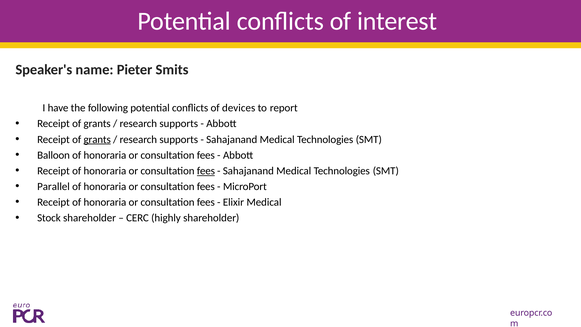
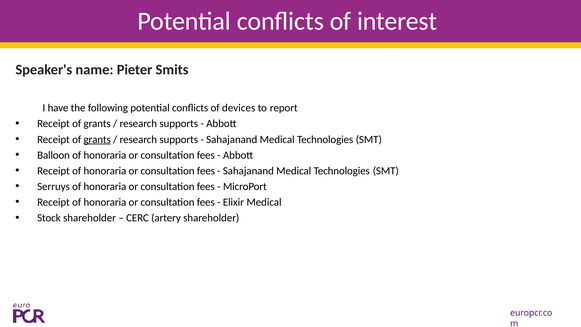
fees at (206, 171) underline: present -> none
Parallel: Parallel -> Serruys
highly: highly -> artery
